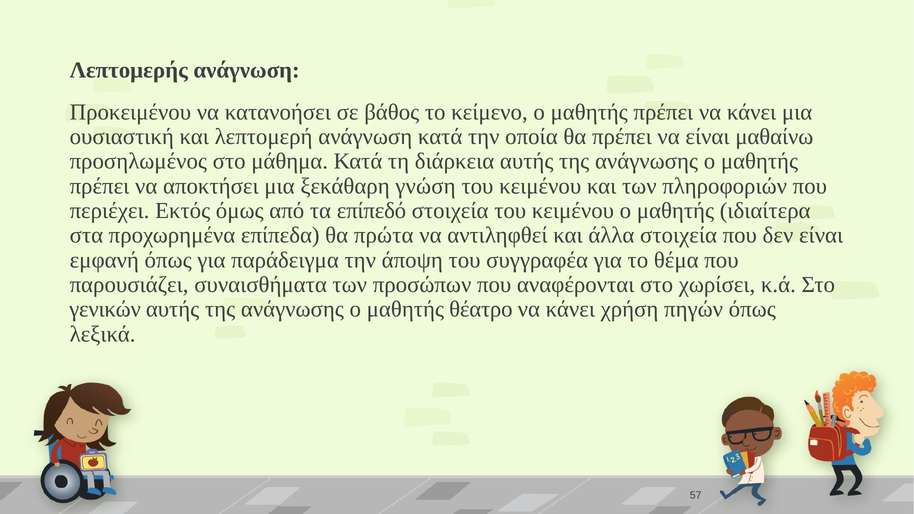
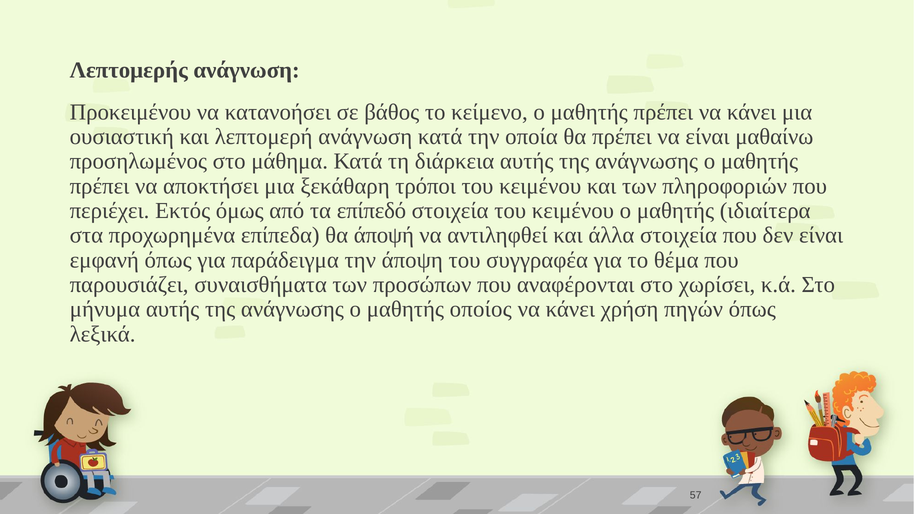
γνώση: γνώση -> τρόποι
πρώτα: πρώτα -> άποψή
γενικών: γενικών -> μήνυμα
θέατρο: θέατρο -> οποίος
